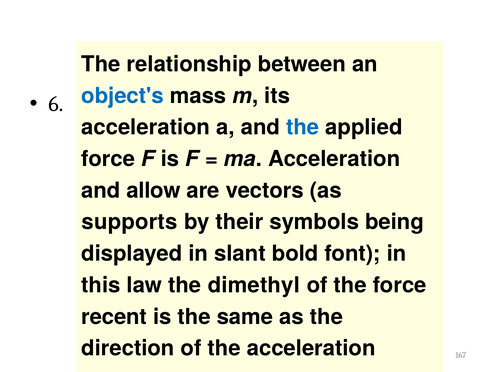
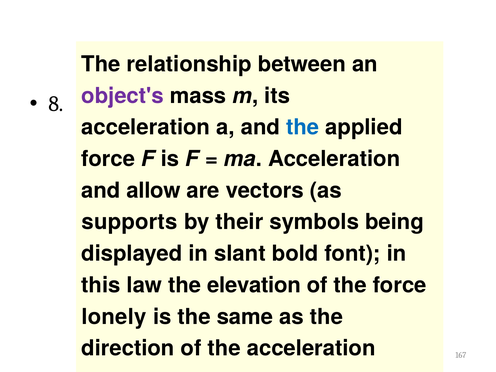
object's colour: blue -> purple
6: 6 -> 8
dimethyl: dimethyl -> elevation
recent: recent -> lonely
